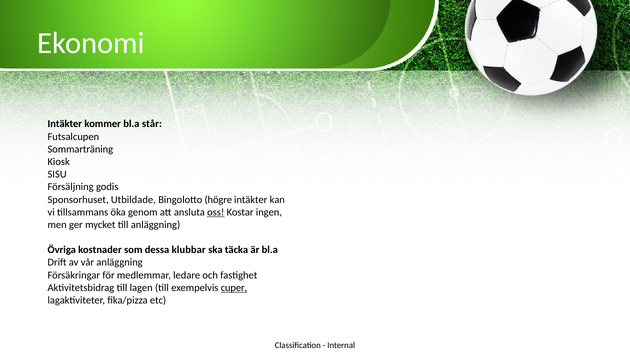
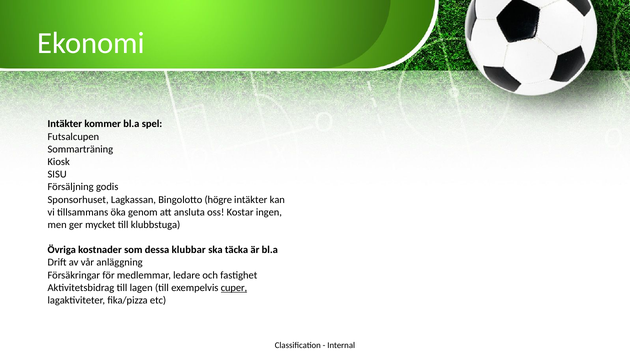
står: står -> spel
Utbildade: Utbildade -> Lagkassan
oss underline: present -> none
till anläggning: anläggning -> klubbstuga
